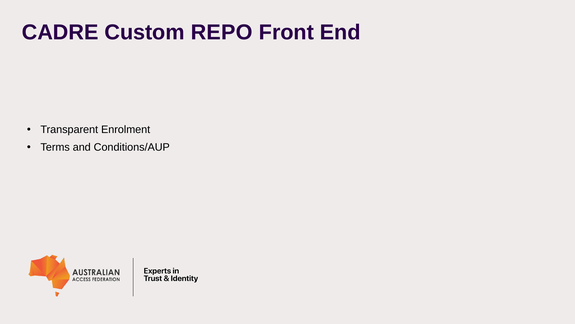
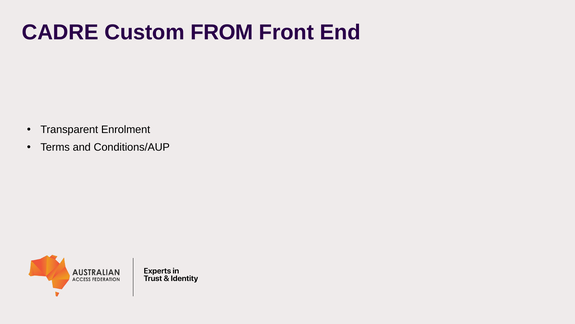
REPO: REPO -> FROM
